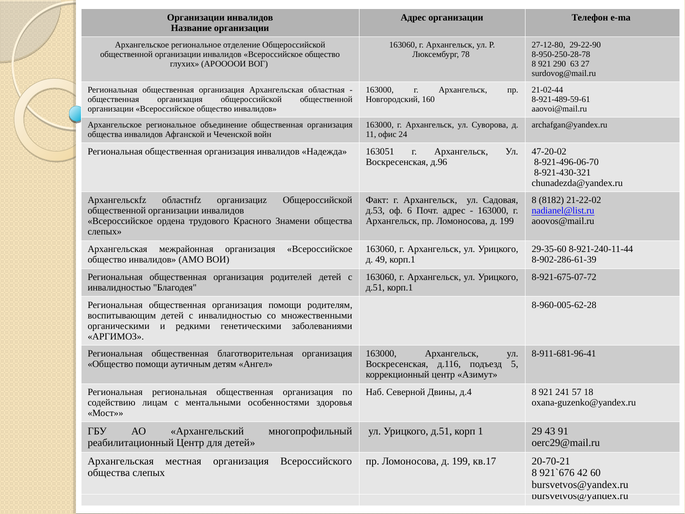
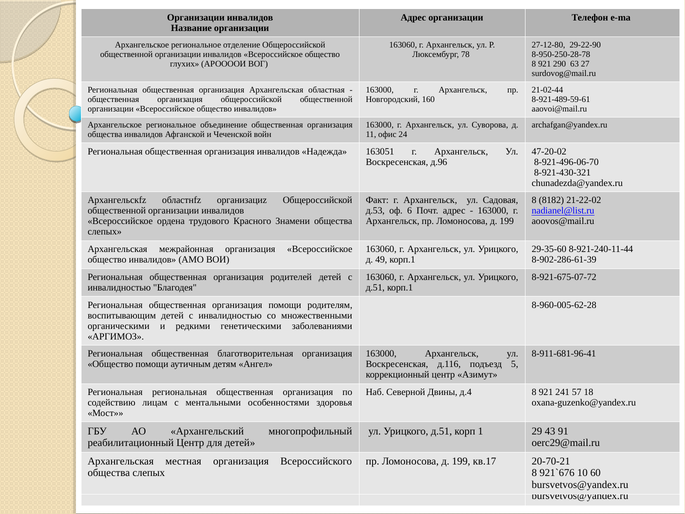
42: 42 -> 10
